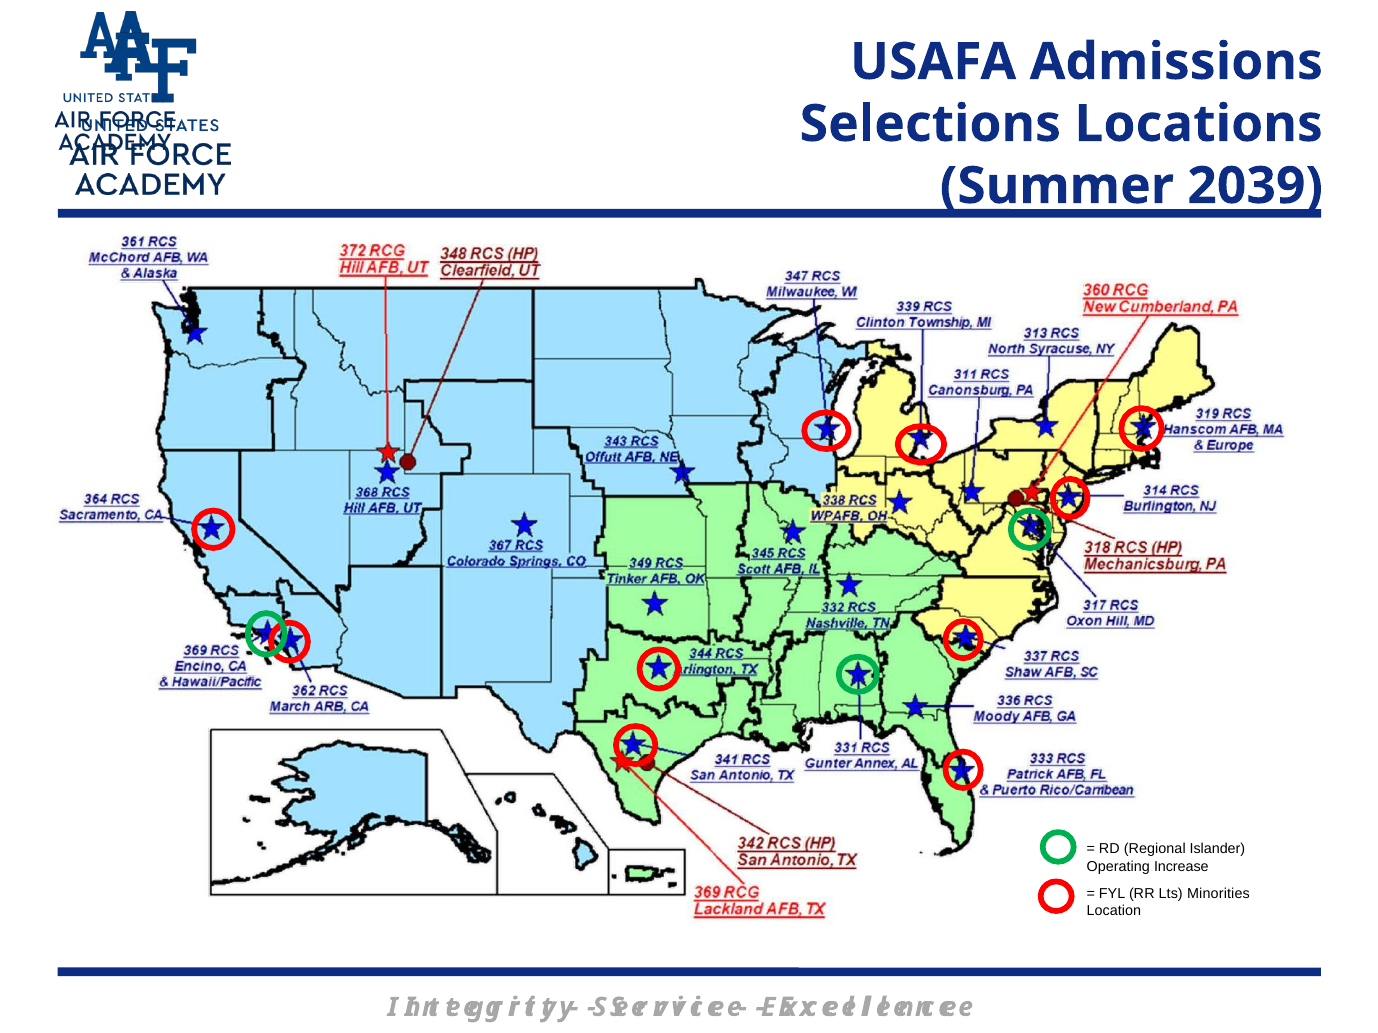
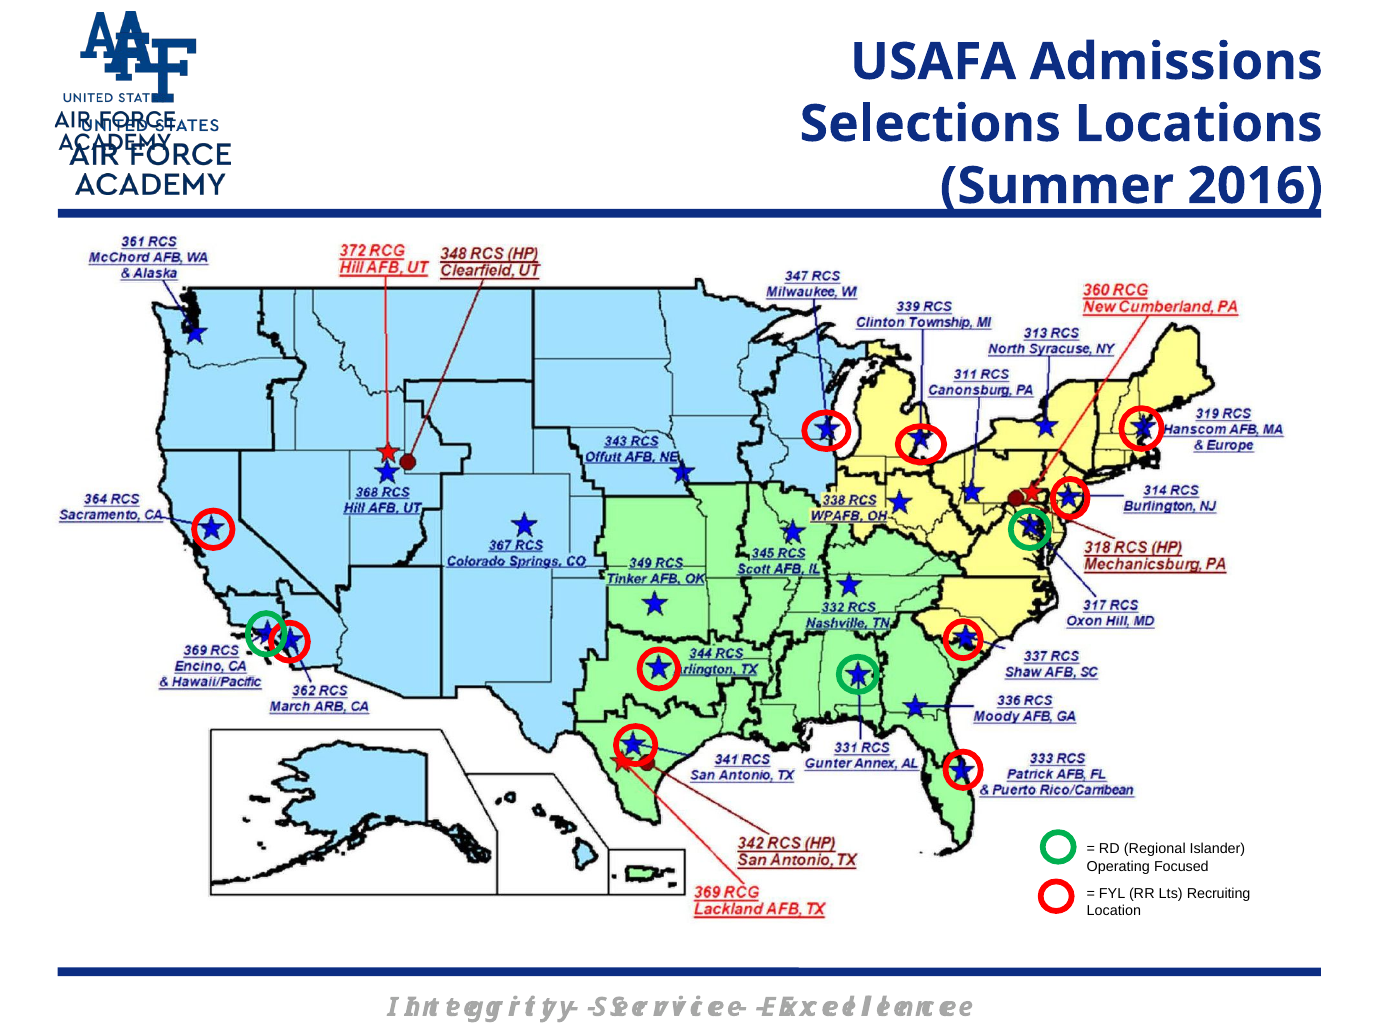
2039: 2039 -> 2016
Increase: Increase -> Focused
Minorities: Minorities -> Recruiting
